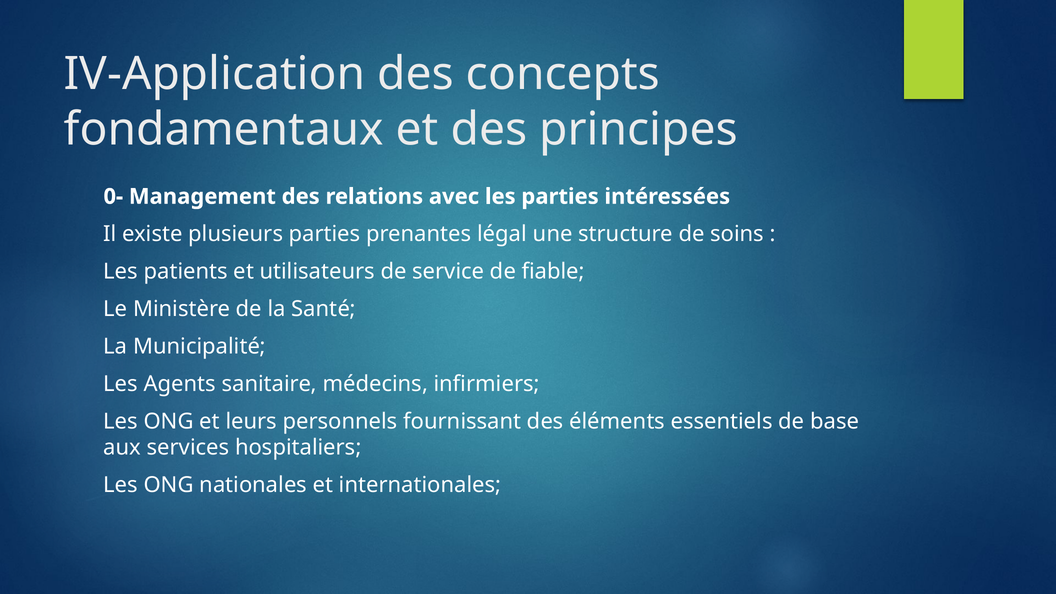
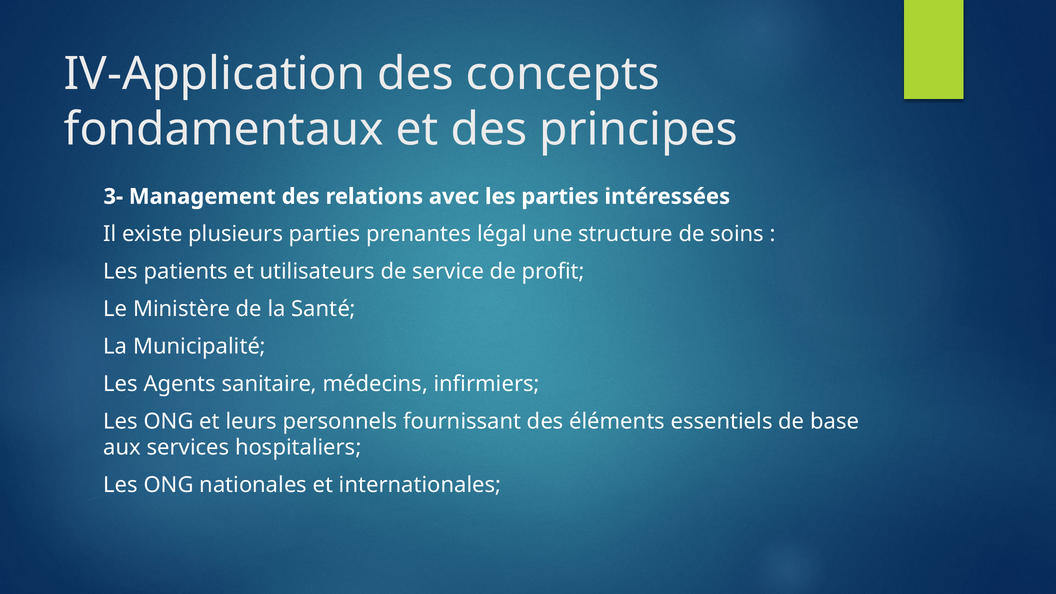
0-: 0- -> 3-
fiable: fiable -> profit
